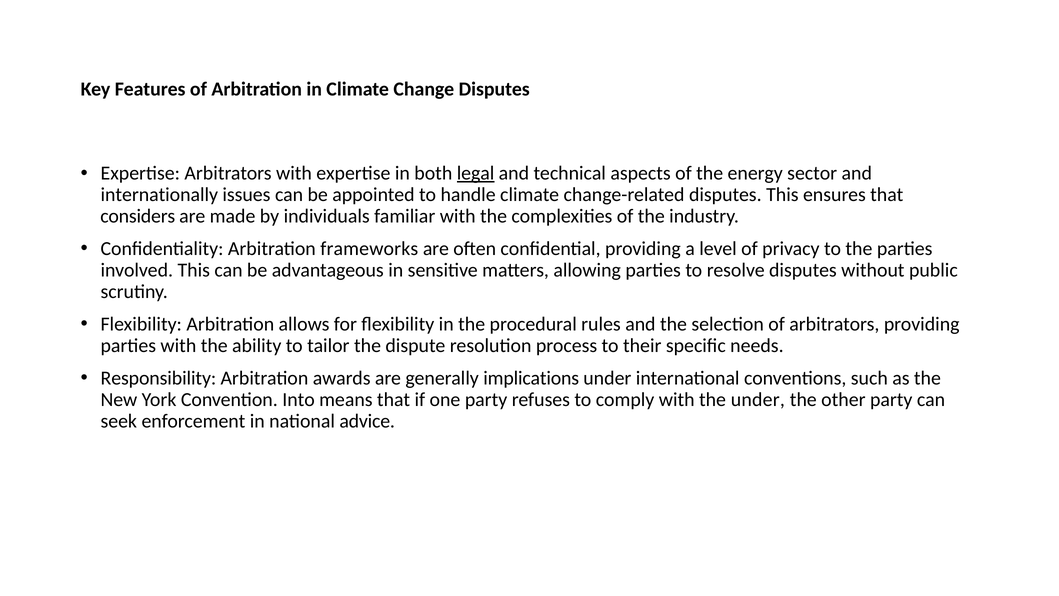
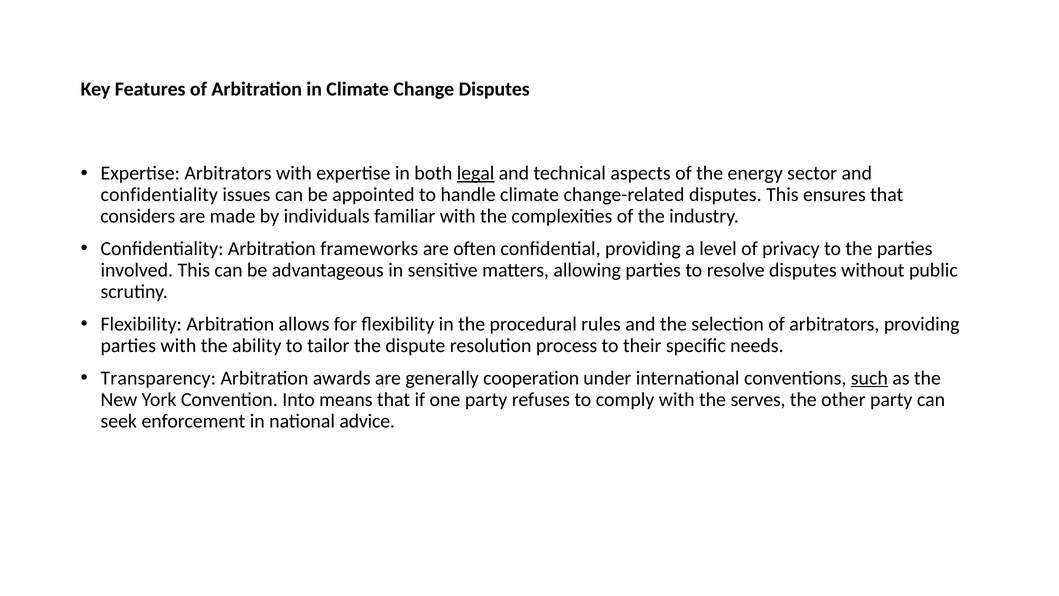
internationally at (159, 195): internationally -> confidentiality
Responsibility: Responsibility -> Transparency
implications: implications -> cooperation
such underline: none -> present
the under: under -> serves
